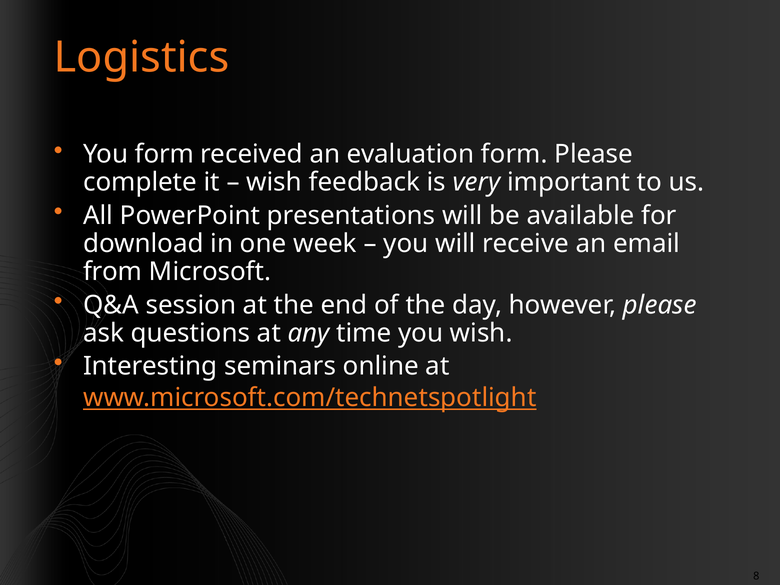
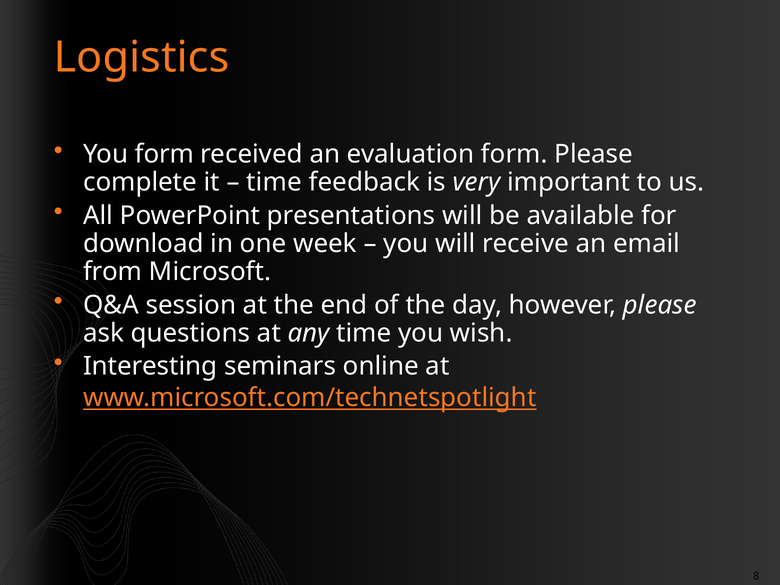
wish at (274, 182): wish -> time
